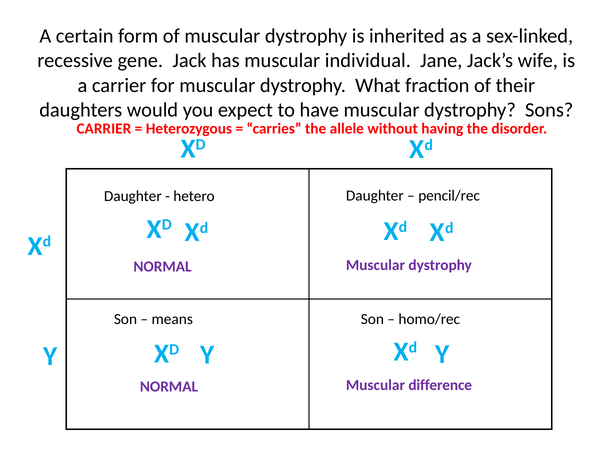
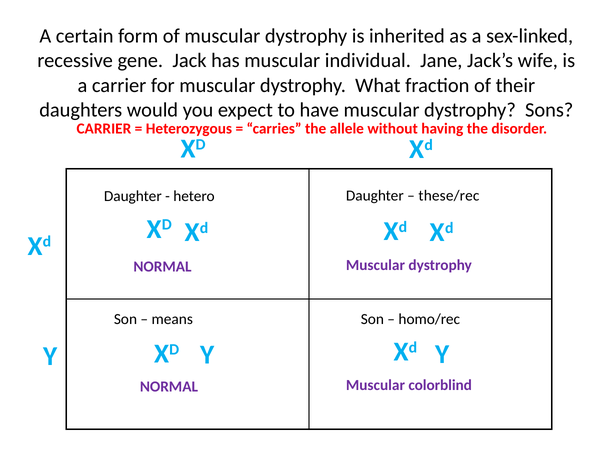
pencil/rec: pencil/rec -> these/rec
difference: difference -> colorblind
